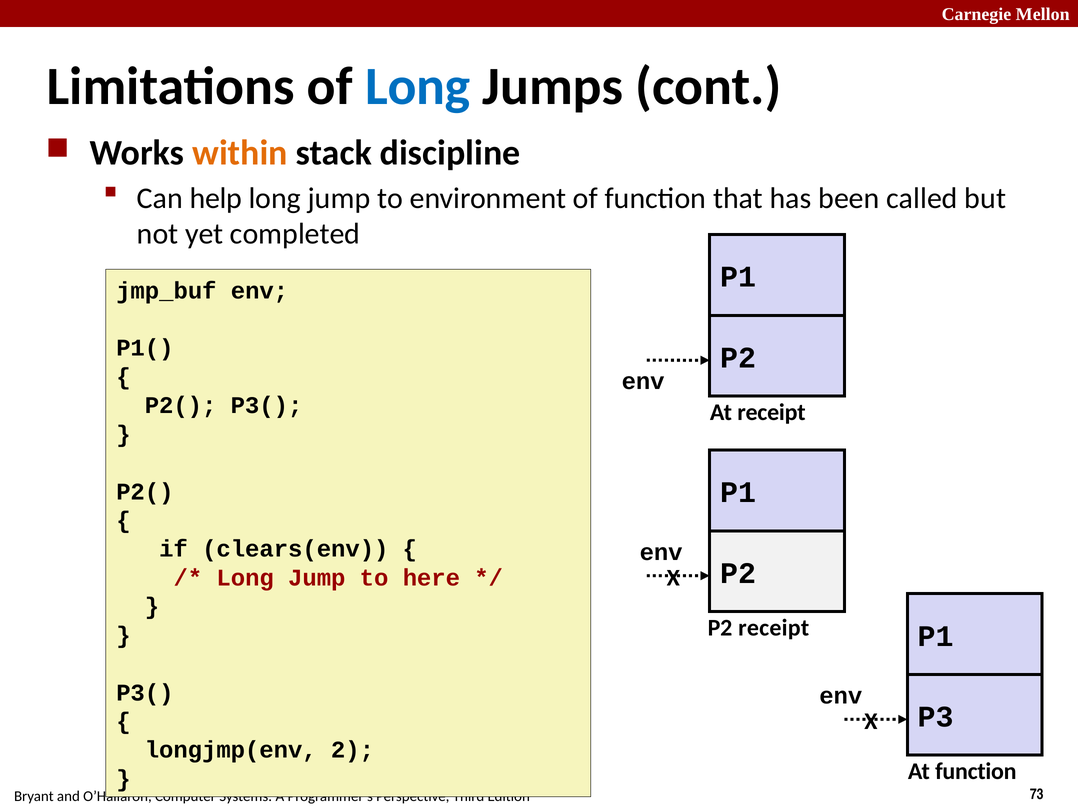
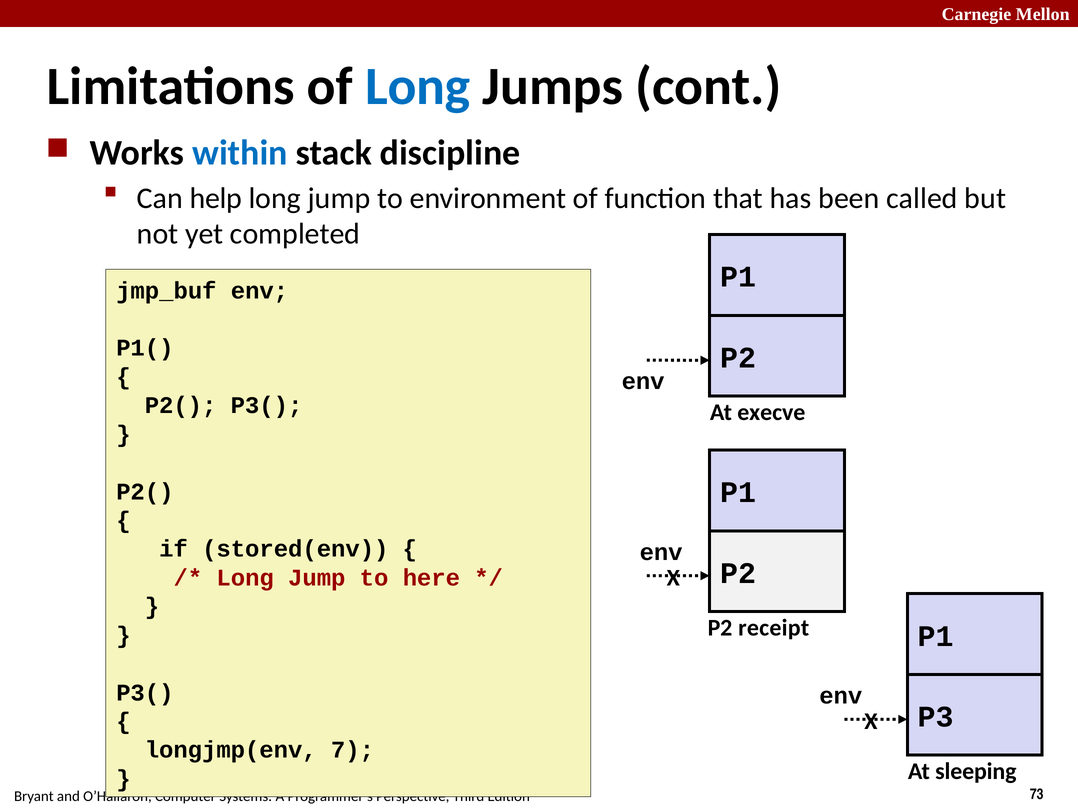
within colour: orange -> blue
At receipt: receipt -> execve
clears(env: clears(env -> stored(env
2: 2 -> 7
At function: function -> sleeping
